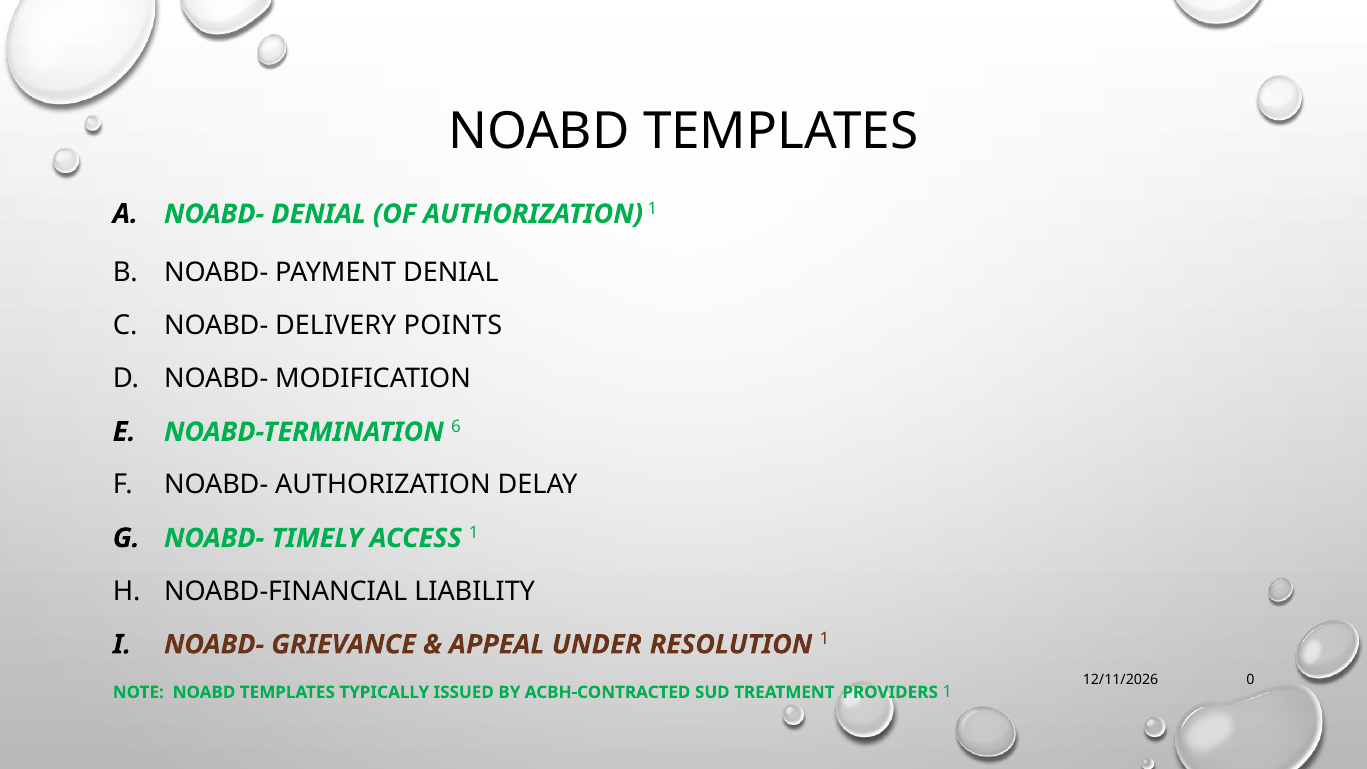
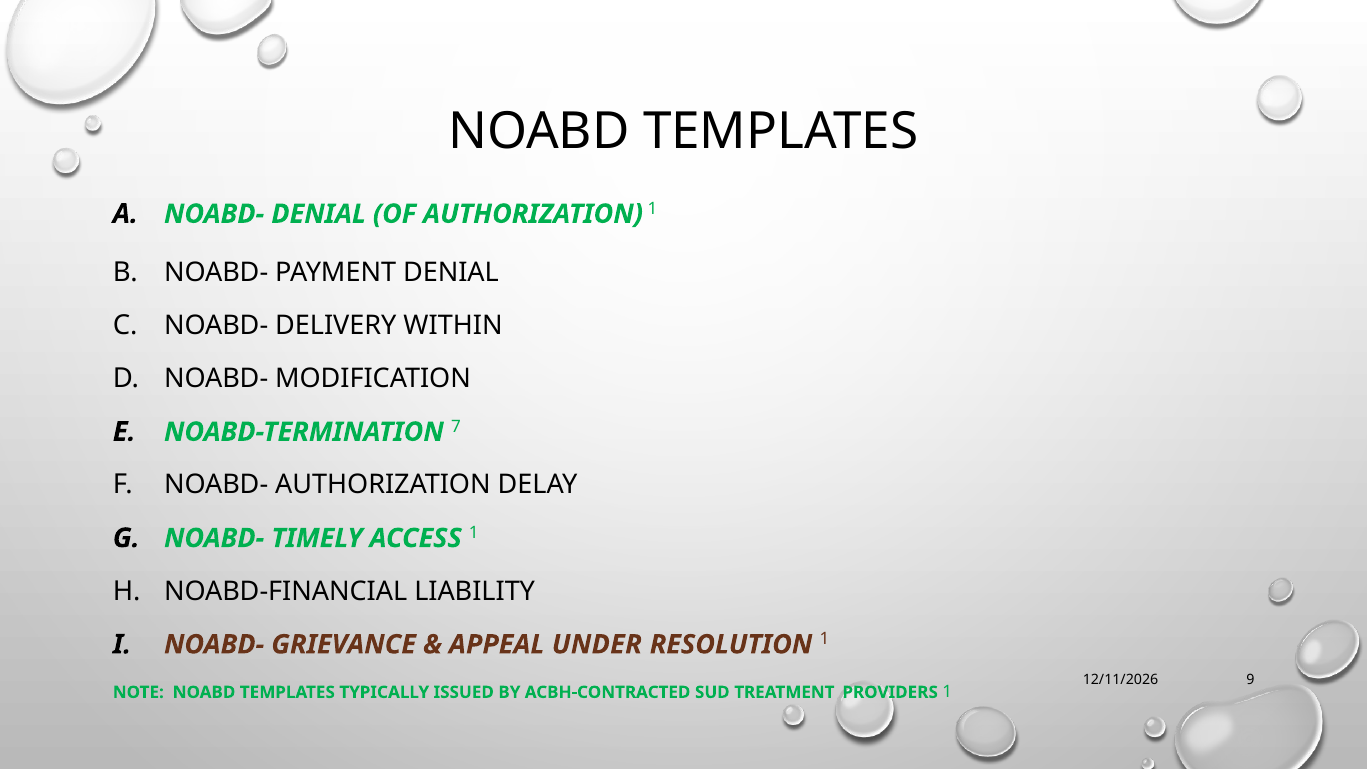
POINTS: POINTS -> WITHIN
6: 6 -> 7
0: 0 -> 9
